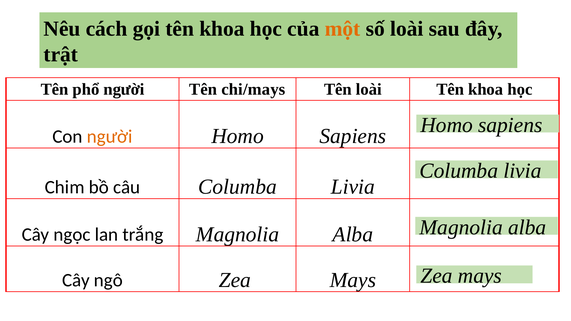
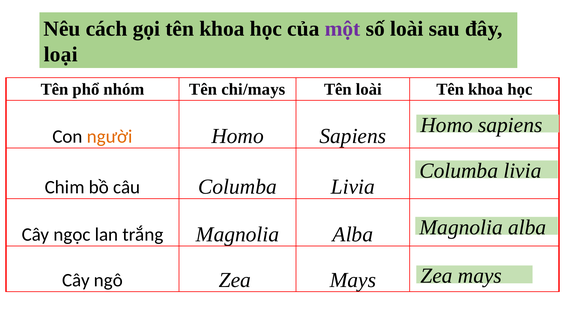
một colour: orange -> purple
trật: trật -> loại
phổ người: người -> nhóm
